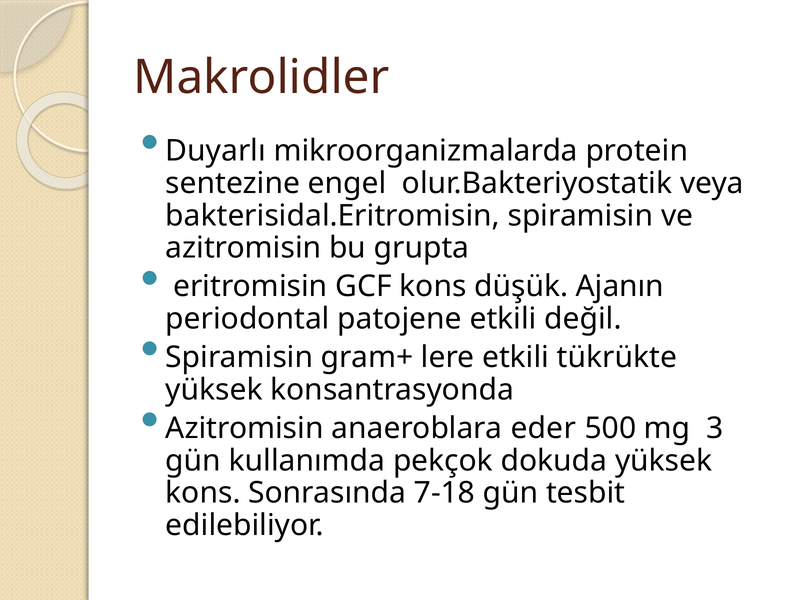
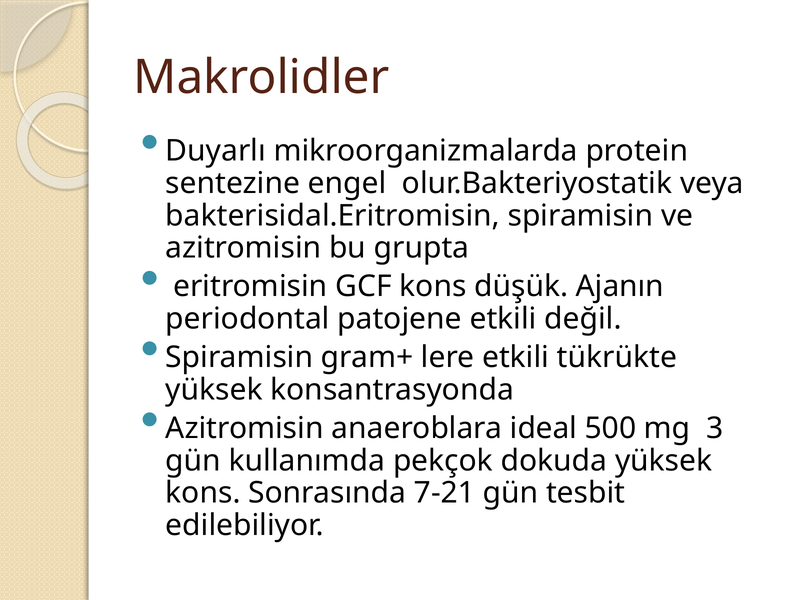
eder: eder -> ideal
7-18: 7-18 -> 7-21
